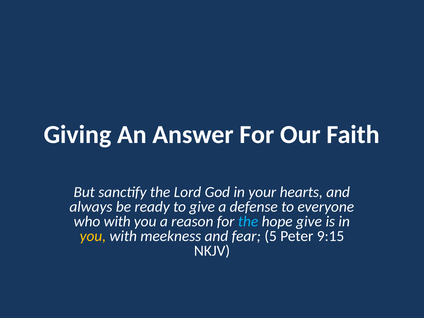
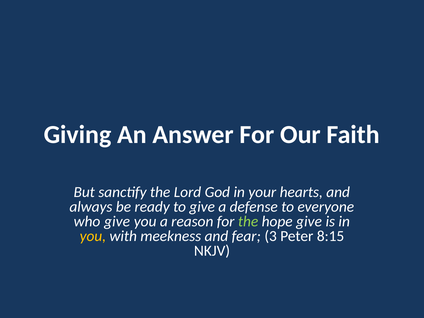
who with: with -> give
the at (248, 221) colour: light blue -> light green
5: 5 -> 3
9:15: 9:15 -> 8:15
